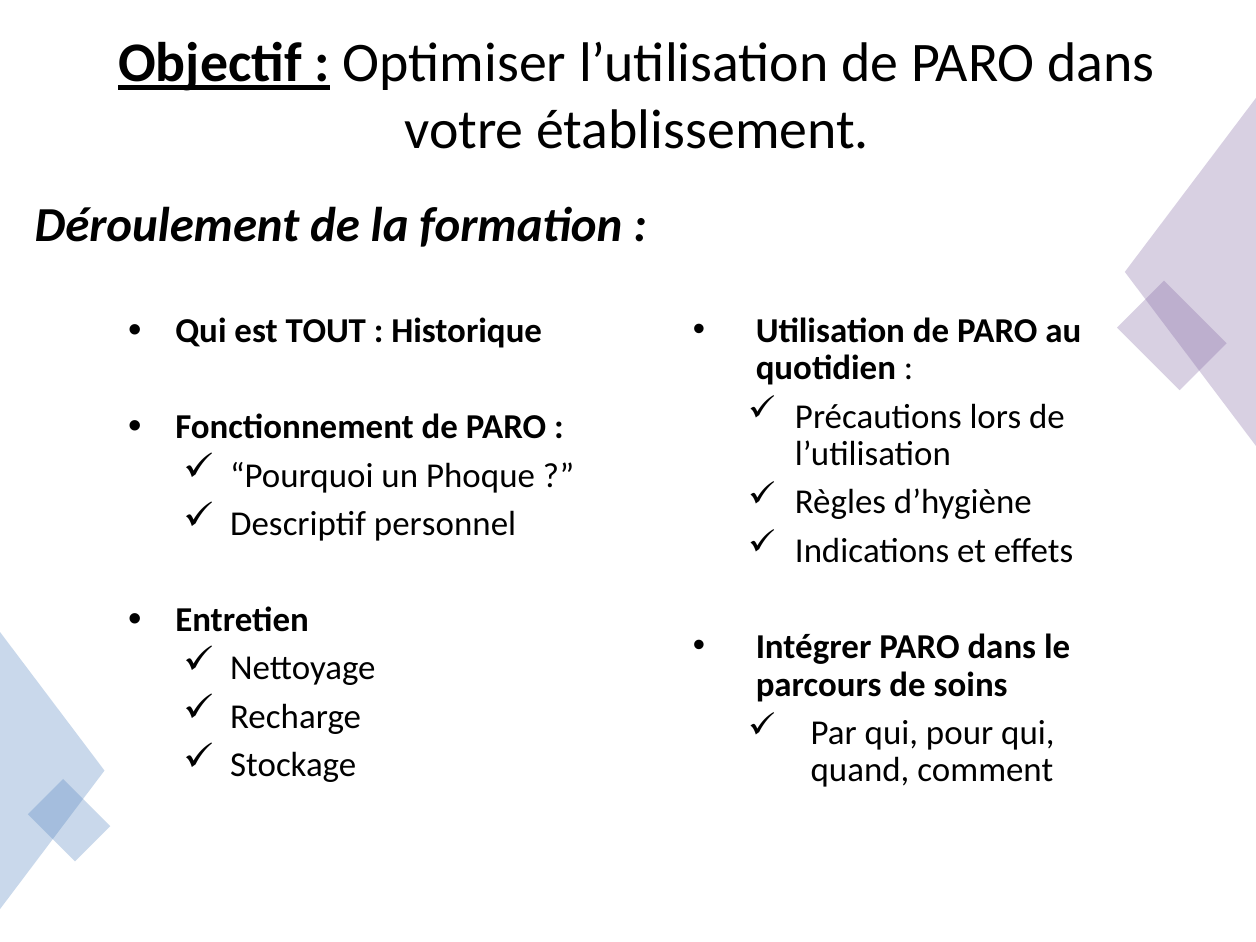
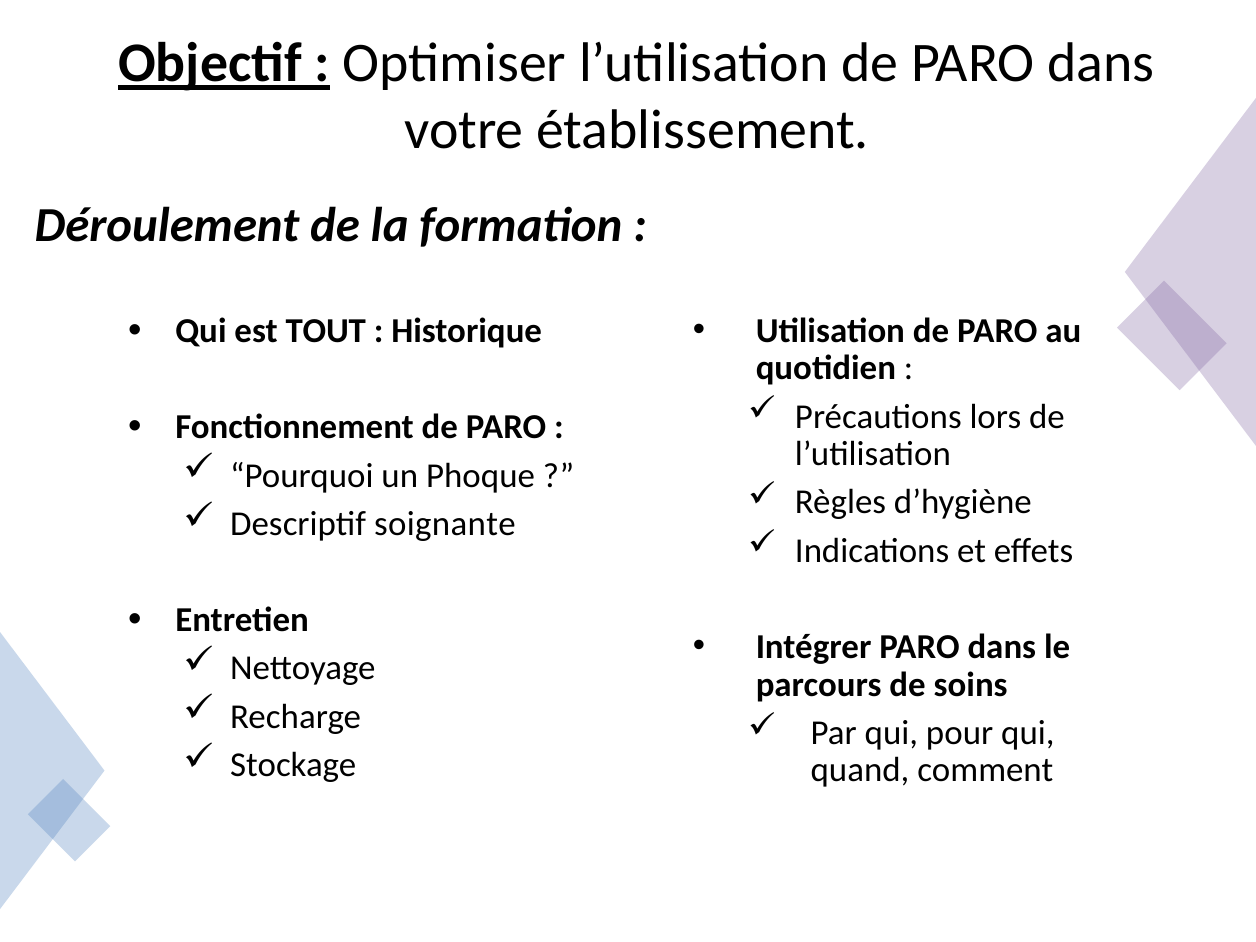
personnel: personnel -> soignante
